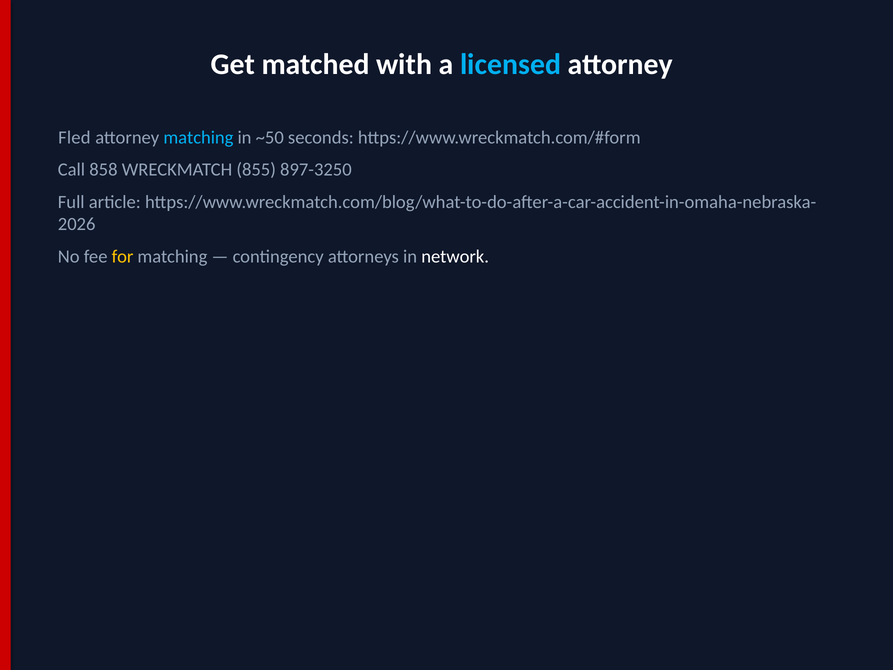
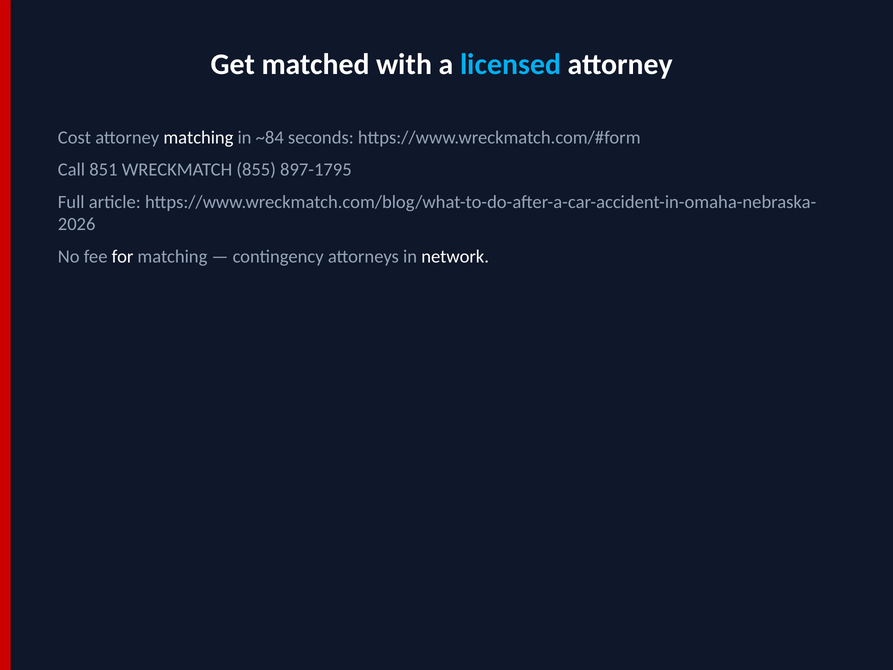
Fled: Fled -> Cost
matching at (198, 137) colour: light blue -> white
~50: ~50 -> ~84
858: 858 -> 851
897-3250: 897-3250 -> 897-1795
for colour: yellow -> white
